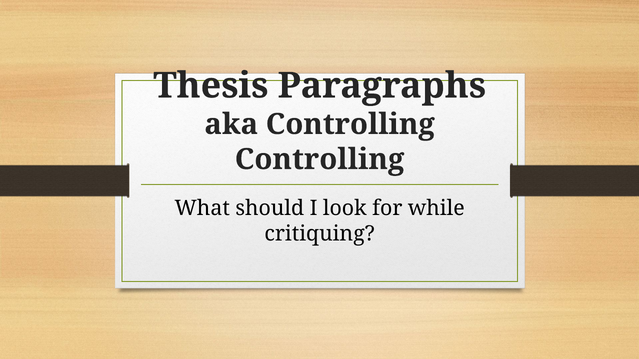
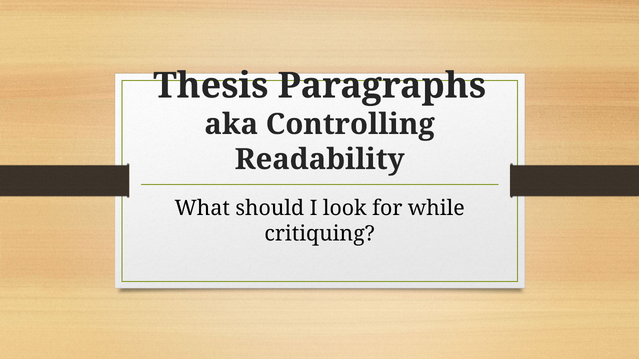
Controlling at (320, 160): Controlling -> Readability
